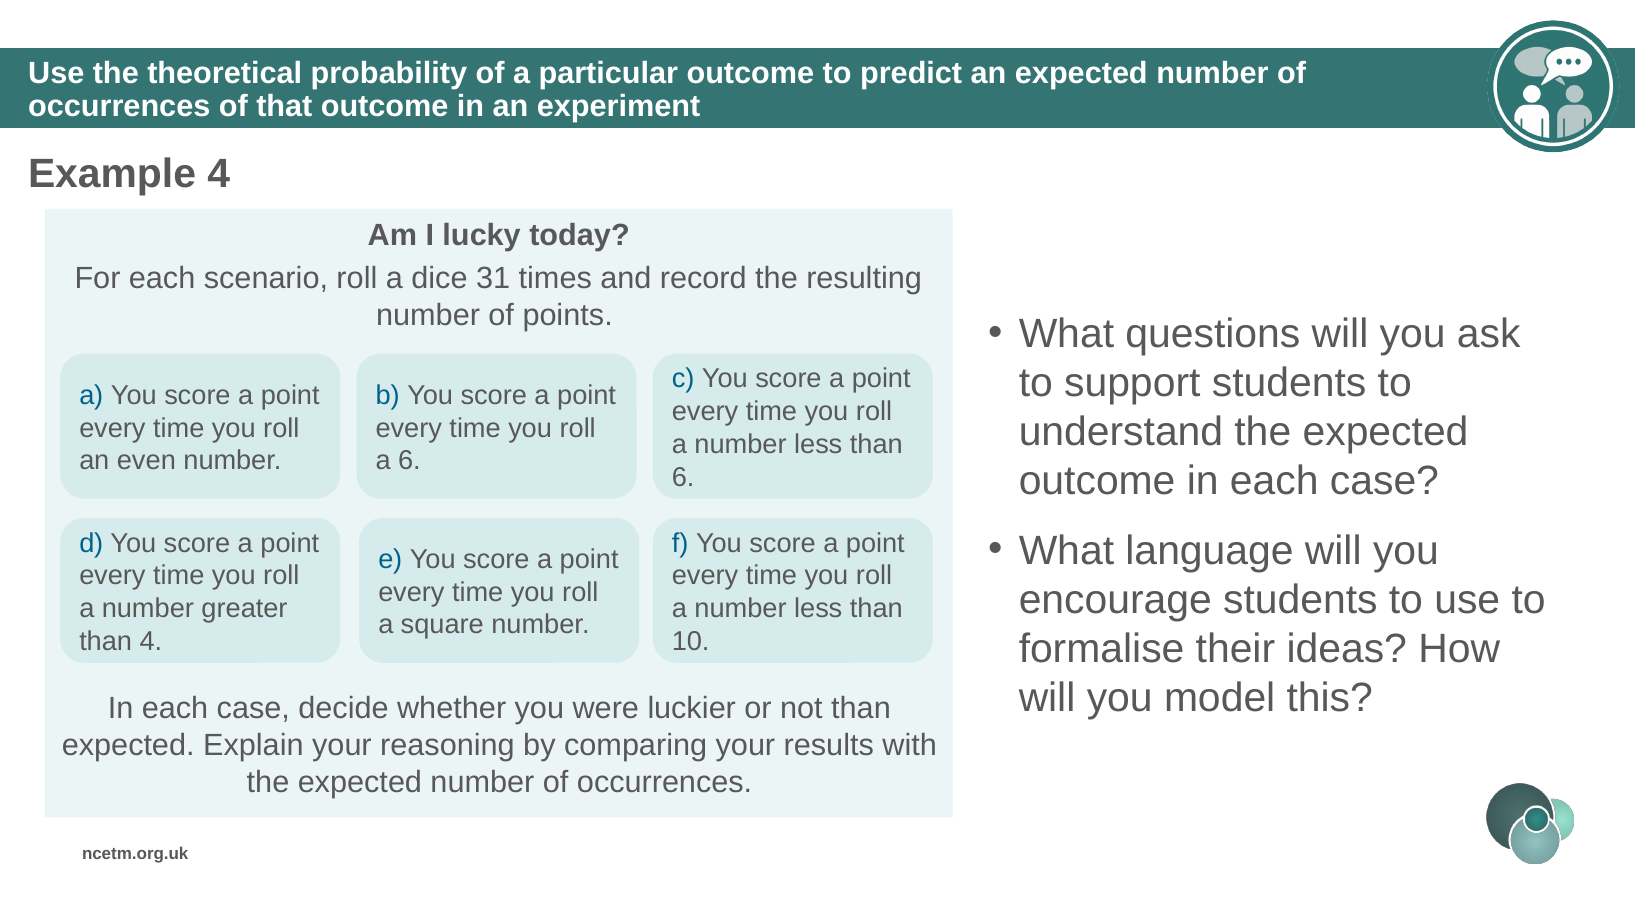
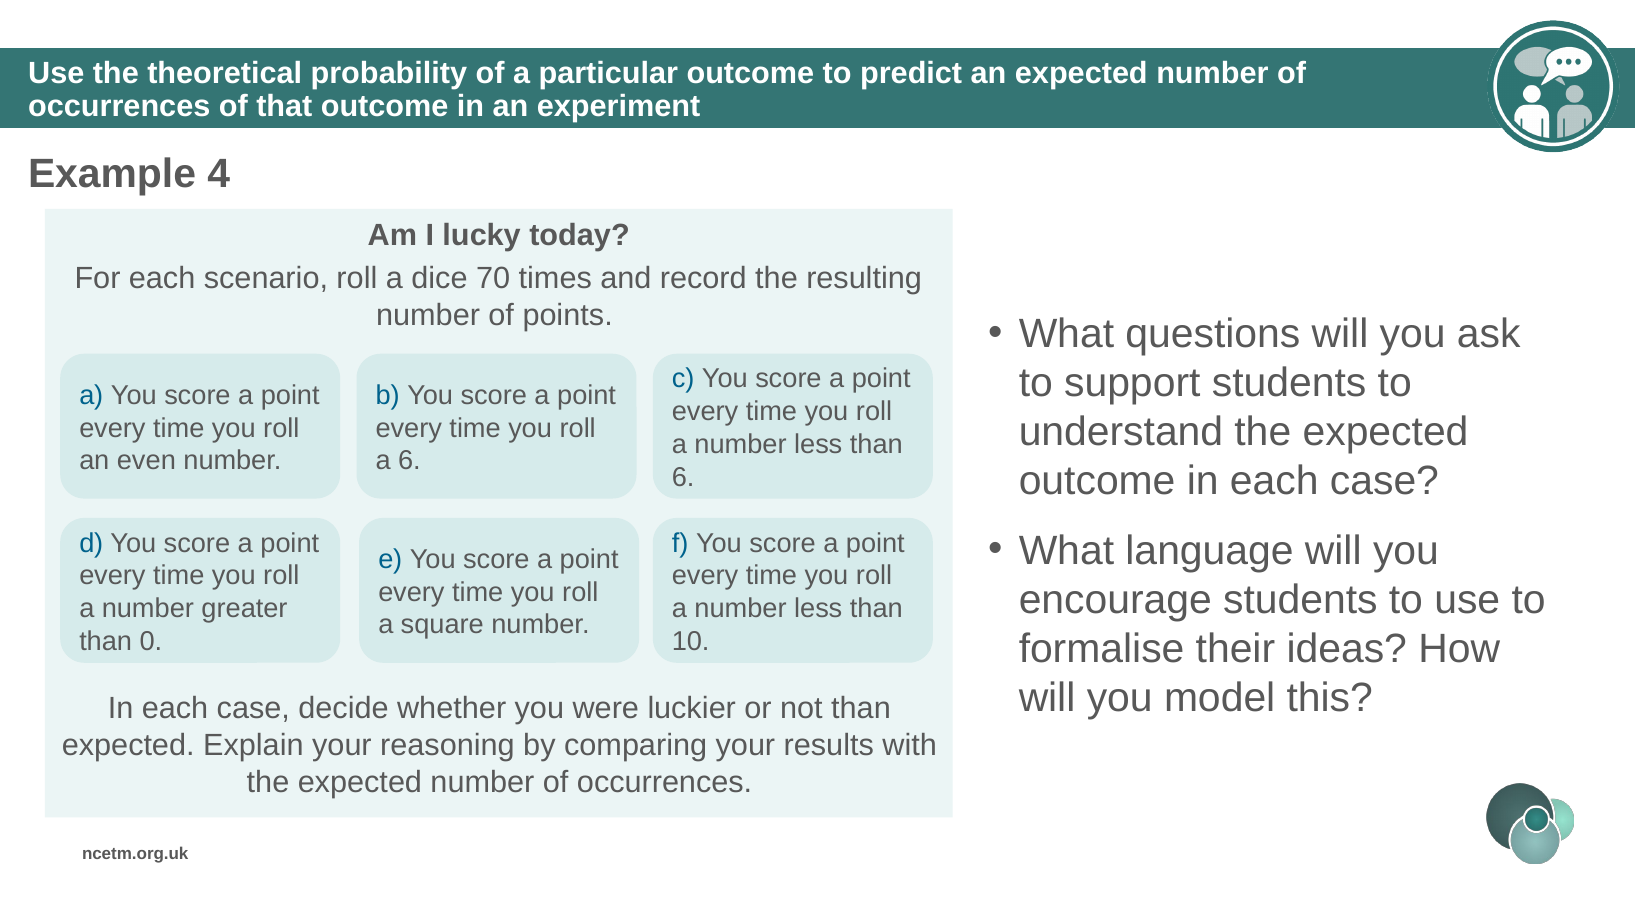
31: 31 -> 70
than 4: 4 -> 0
